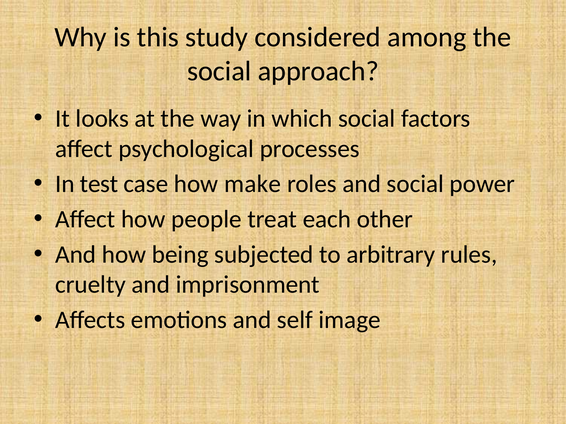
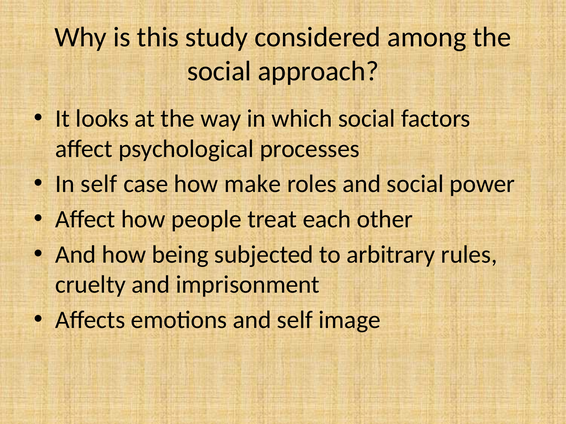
In test: test -> self
